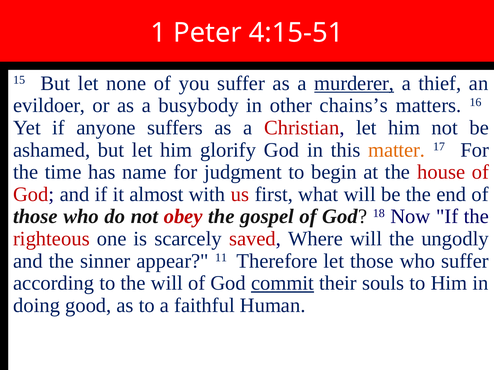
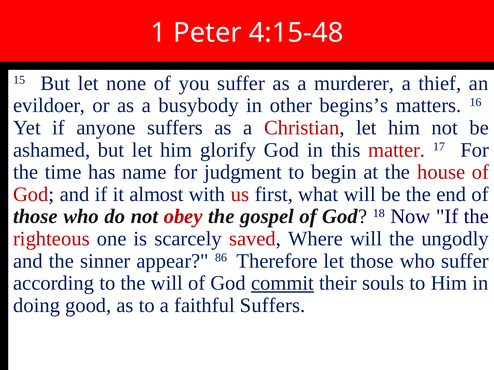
4:15-51: 4:15-51 -> 4:15-48
murderer underline: present -> none
chains’s: chains’s -> begins’s
matter colour: orange -> red
11: 11 -> 86
faithful Human: Human -> Suffers
